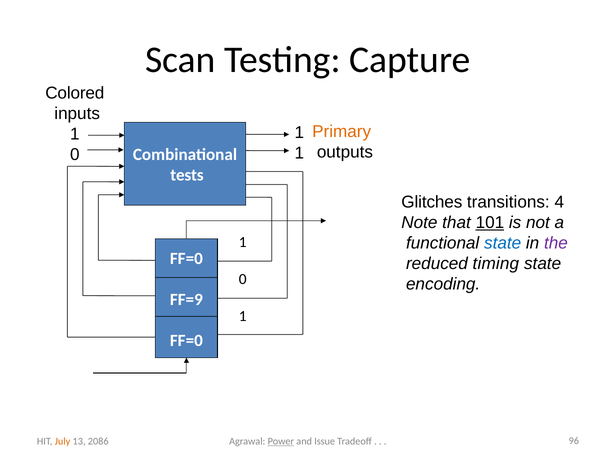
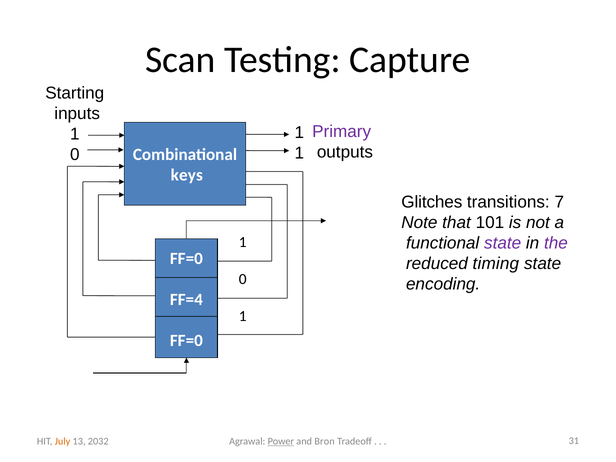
Colored: Colored -> Starting
Primary colour: orange -> purple
tests: tests -> keys
4: 4 -> 7
101 underline: present -> none
state at (503, 243) colour: blue -> purple
FF=9: FF=9 -> FF=4
2086: 2086 -> 2032
Issue: Issue -> Bron
96: 96 -> 31
